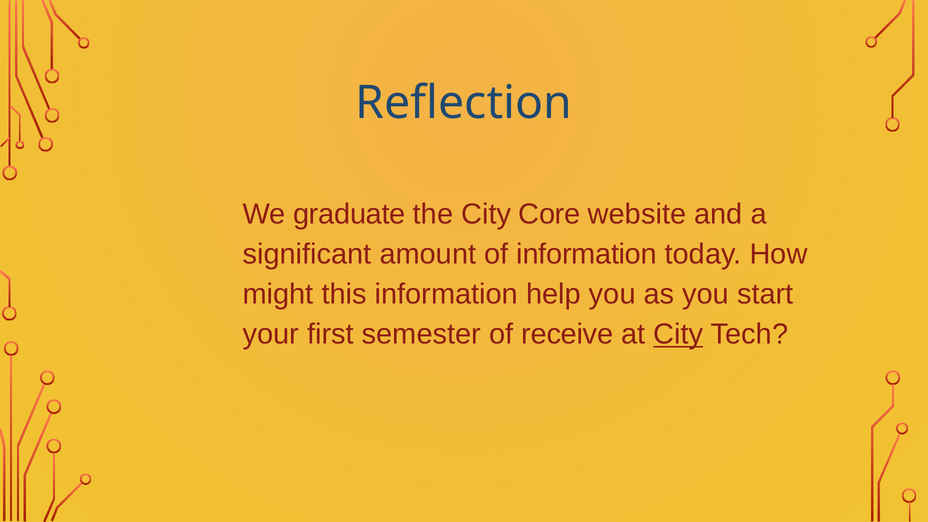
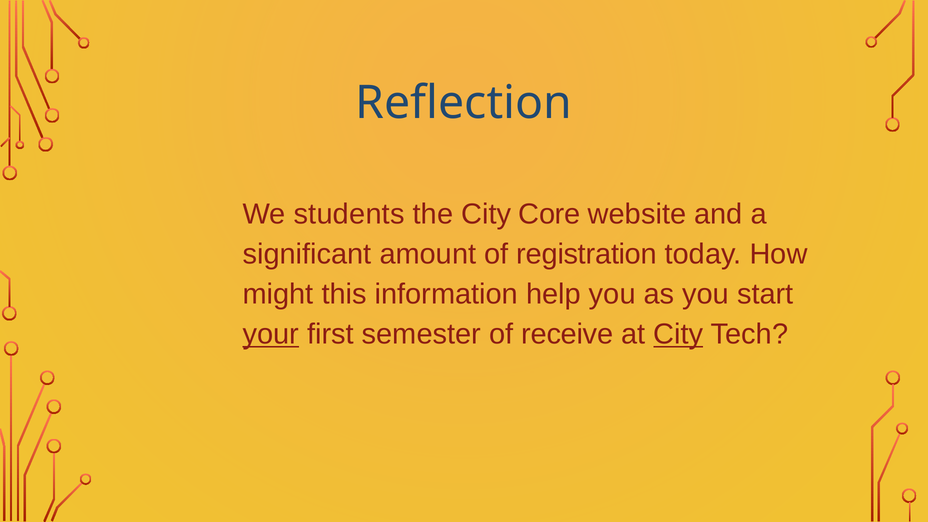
graduate: graduate -> students
of information: information -> registration
your underline: none -> present
